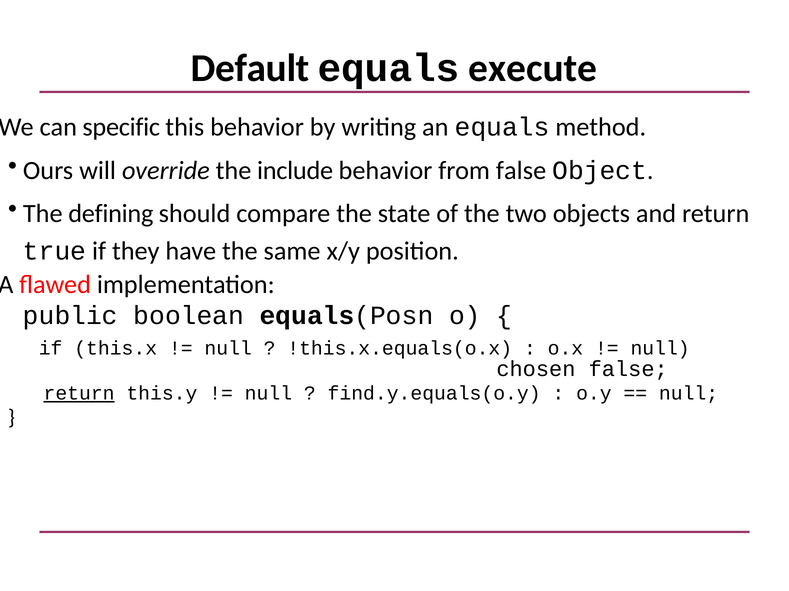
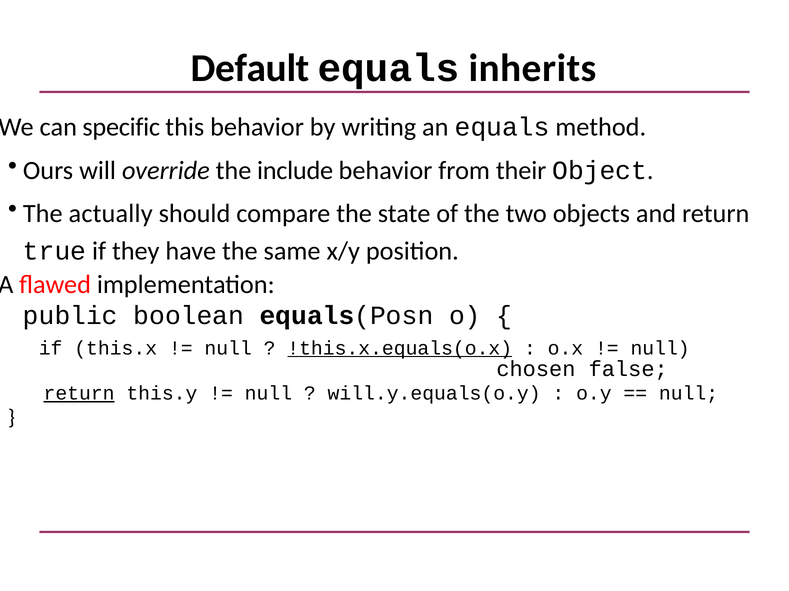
execute: execute -> inherits
from false: false -> their
defining: defining -> actually
!this.x.equals(o.x underline: none -> present
find.y.equals(o.y: find.y.equals(o.y -> will.y.equals(o.y
